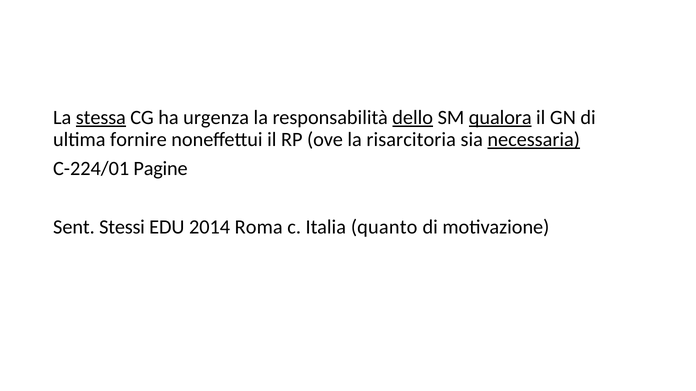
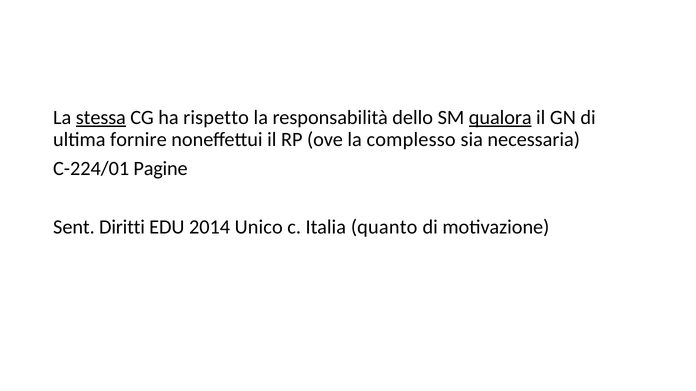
urgenza: urgenza -> rispetto
dello underline: present -> none
risarcitoria: risarcitoria -> complesso
necessaria underline: present -> none
Stessi: Stessi -> Diritti
Roma: Roma -> Unico
